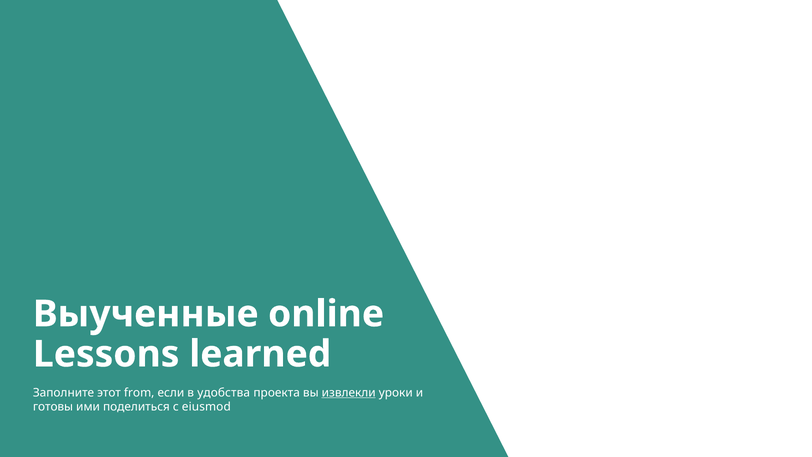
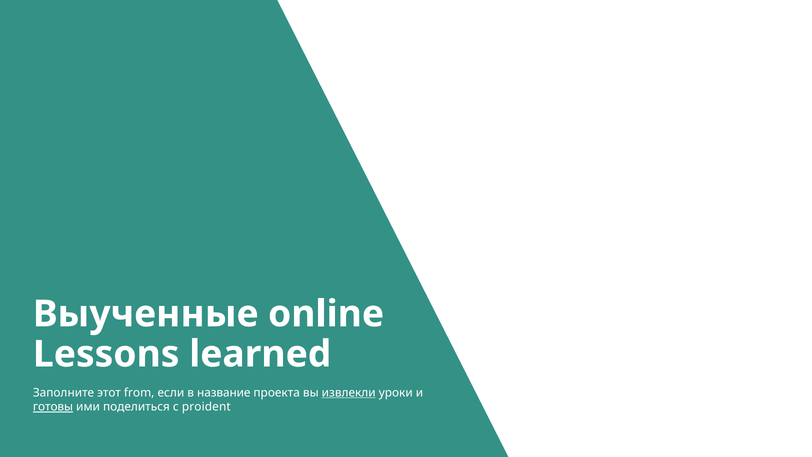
удобства: удобства -> название
готовы underline: none -> present
eiusmod: eiusmod -> proident
